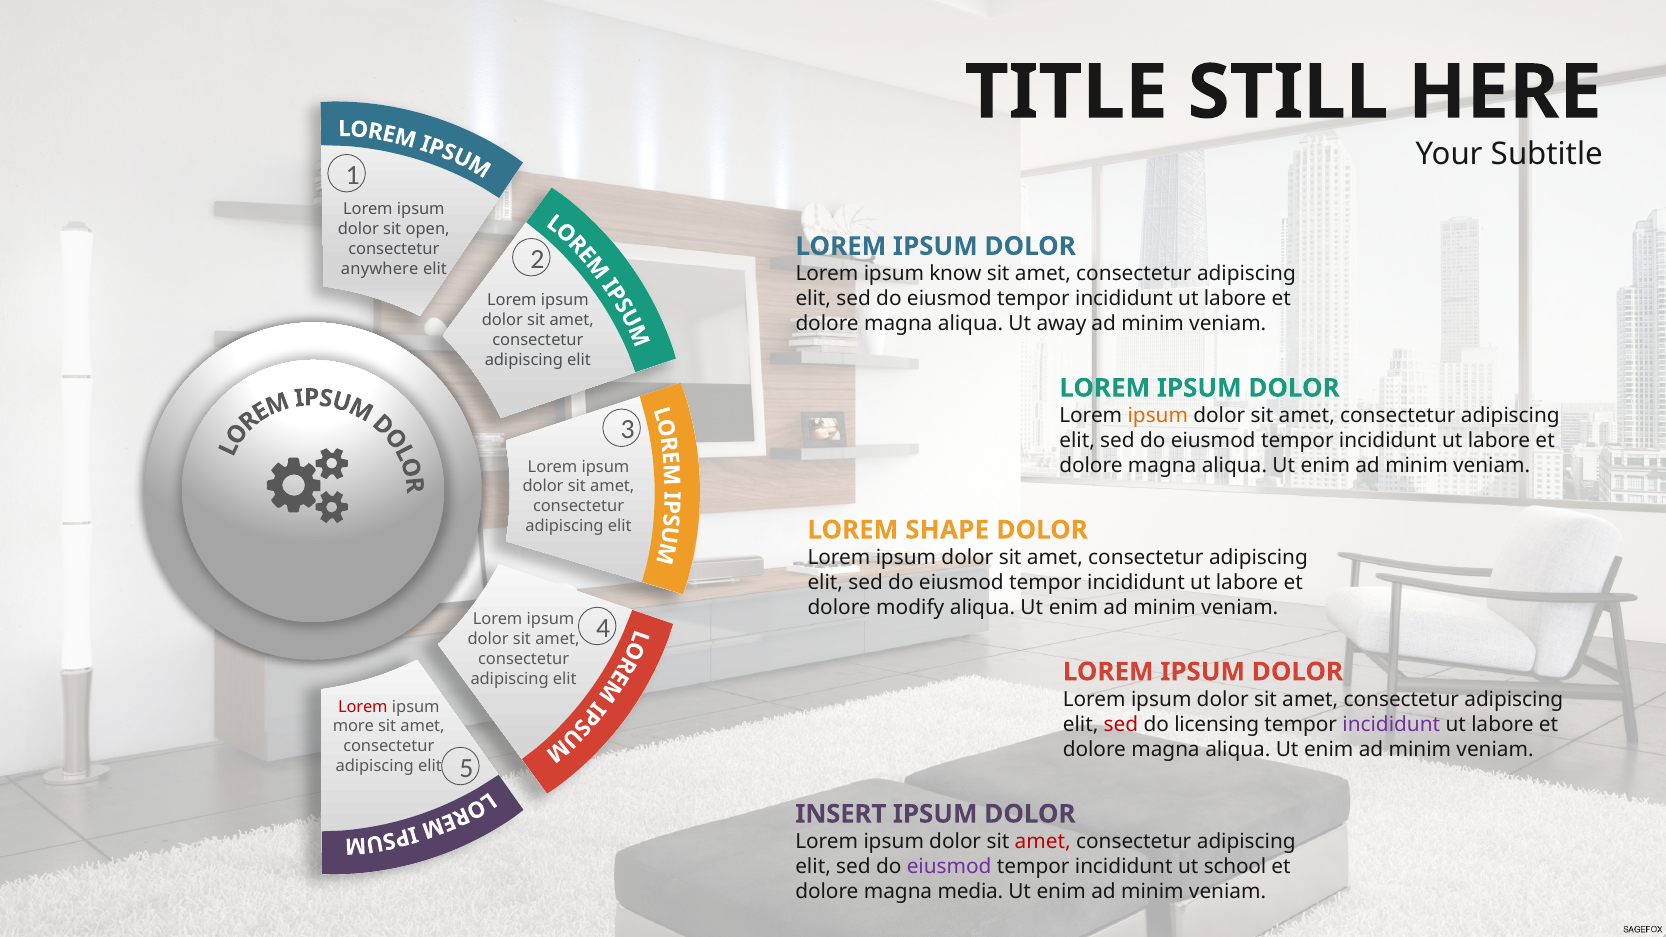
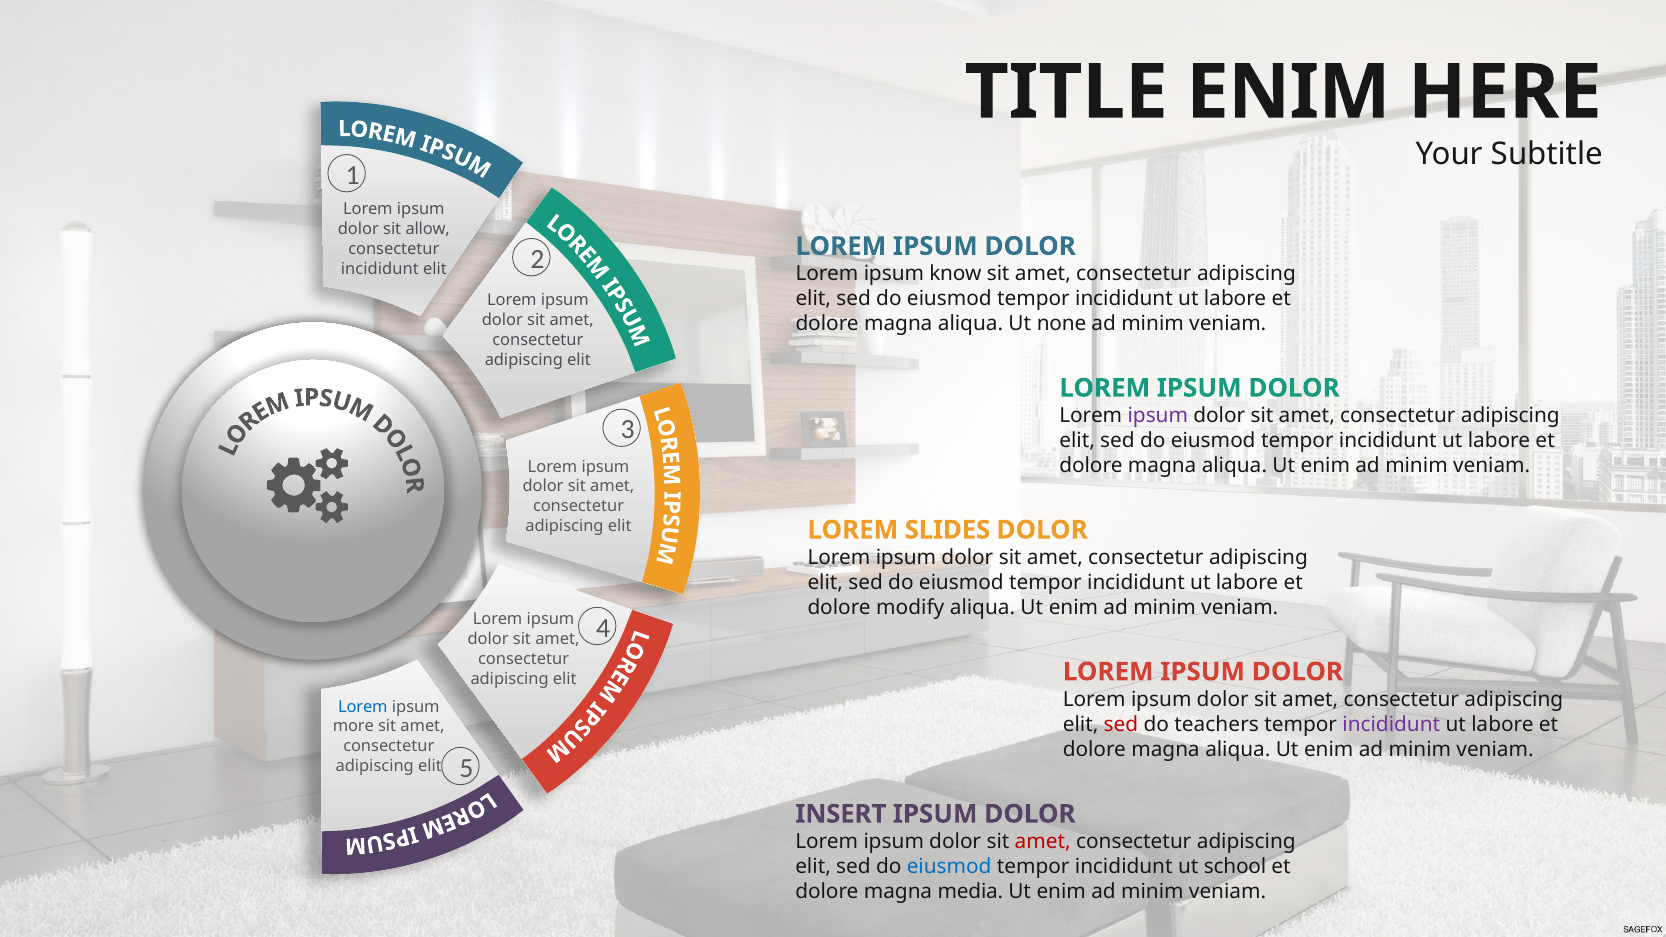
TITLE STILL: STILL -> ENIM
open: open -> allow
anywhere at (380, 269): anywhere -> incididunt
away: away -> none
ipsum at (1158, 416) colour: orange -> purple
SHAPE: SHAPE -> SLIDES
Lorem at (363, 707) colour: red -> blue
licensing: licensing -> teachers
eiusmod at (949, 867) colour: purple -> blue
